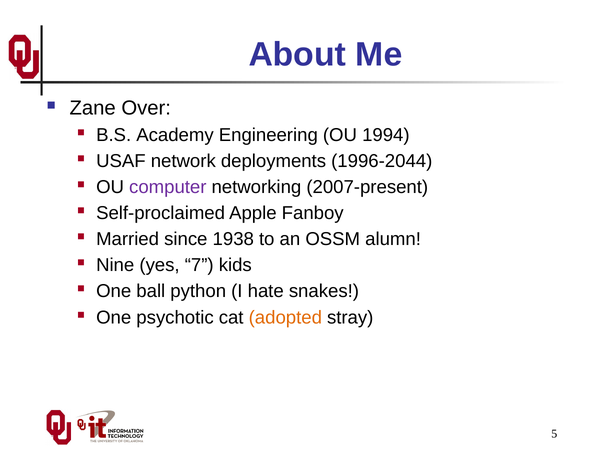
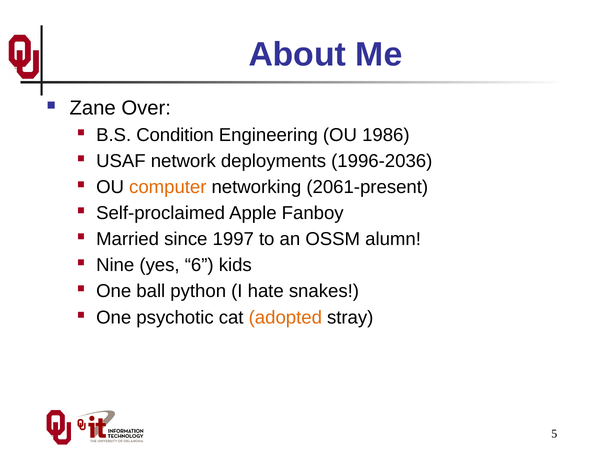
Academy: Academy -> Condition
1994: 1994 -> 1986
1996-2044: 1996-2044 -> 1996-2036
computer colour: purple -> orange
2007-present: 2007-present -> 2061-present
1938: 1938 -> 1997
7: 7 -> 6
